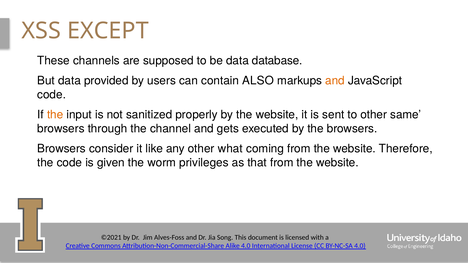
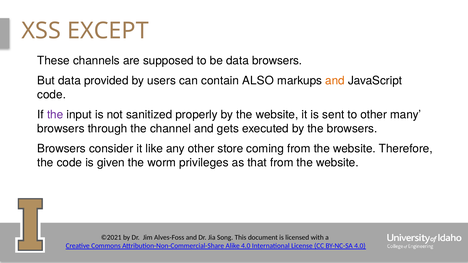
data database: database -> browsers
the at (55, 115) colour: orange -> purple
same: same -> many
what: what -> store
